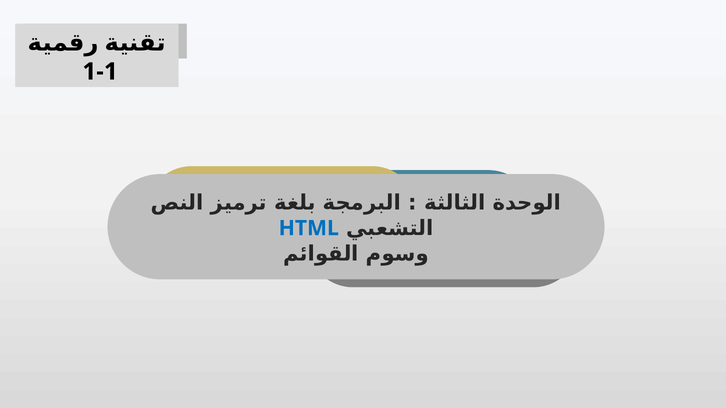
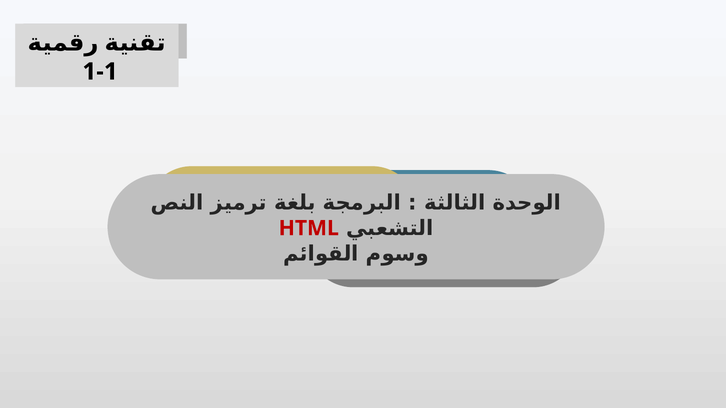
HTML colour: blue -> red
